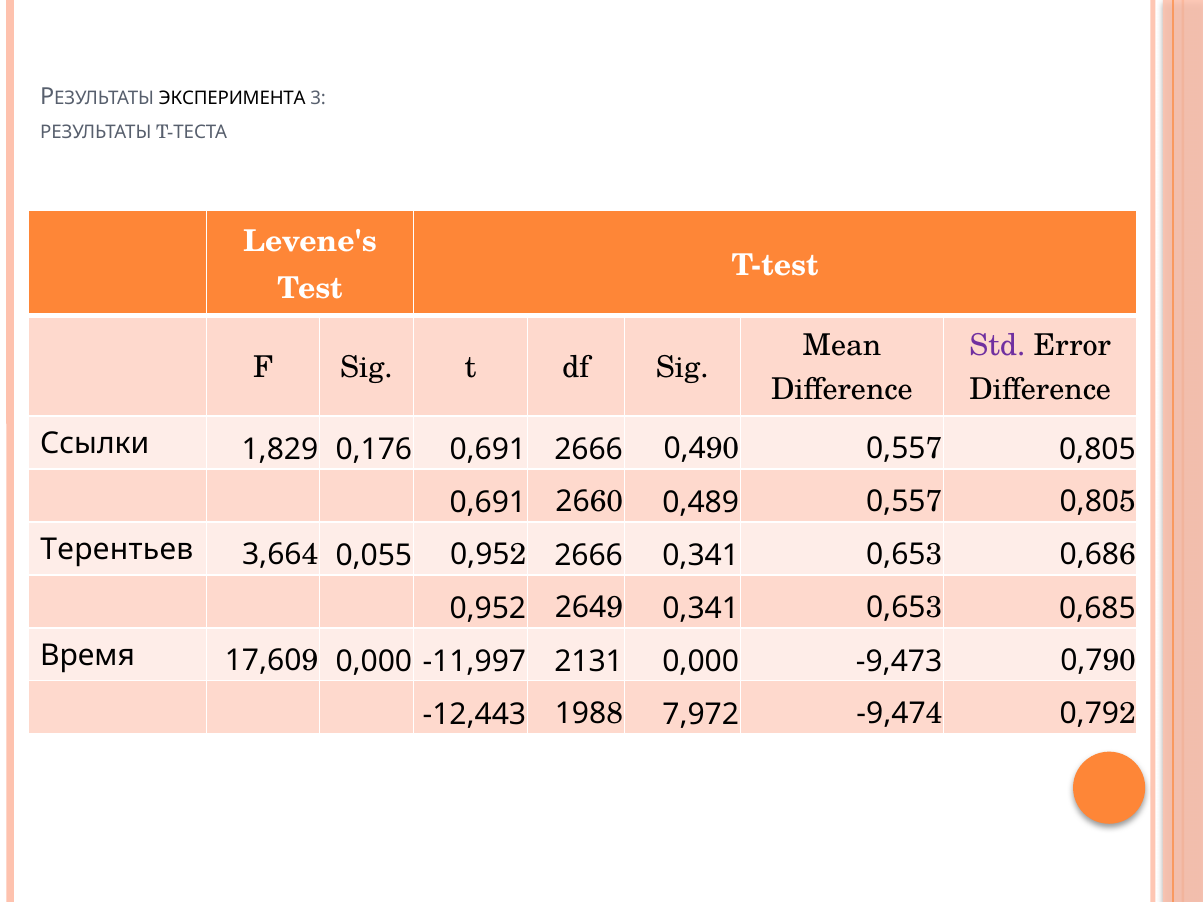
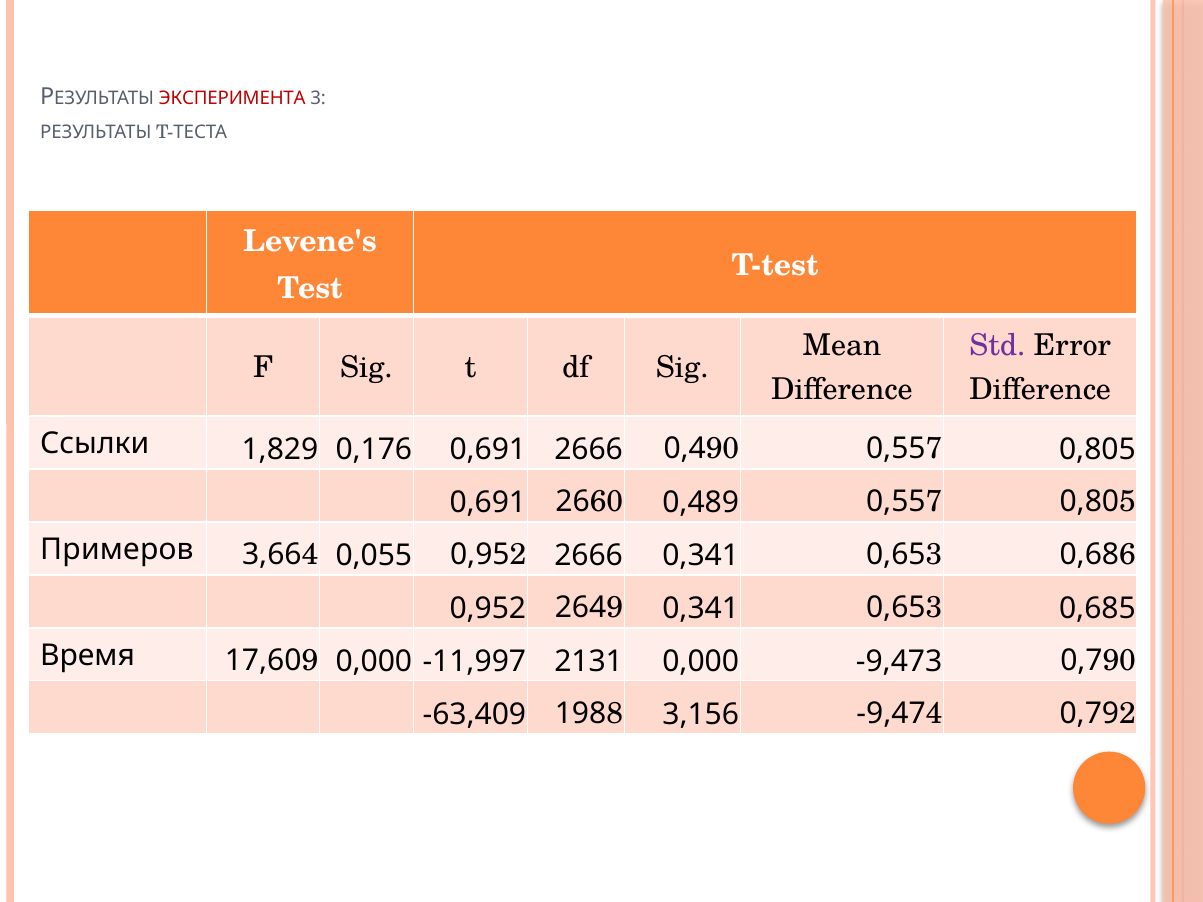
ЭКСПЕРИМЕНТА colour: black -> red
Терентьев: Терентьев -> Примеров
-12,443: -12,443 -> -63,409
7,972: 7,972 -> 3,156
